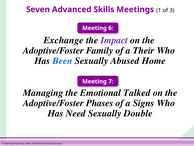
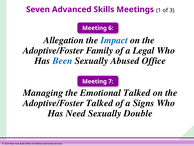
Exchange: Exchange -> Allegation
Impact colour: purple -> blue
Their: Their -> Legal
Abused Home: Home -> Office
Adoptive/Foster Phases: Phases -> Talked
